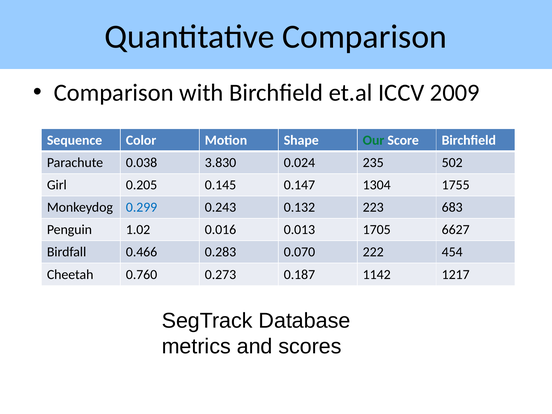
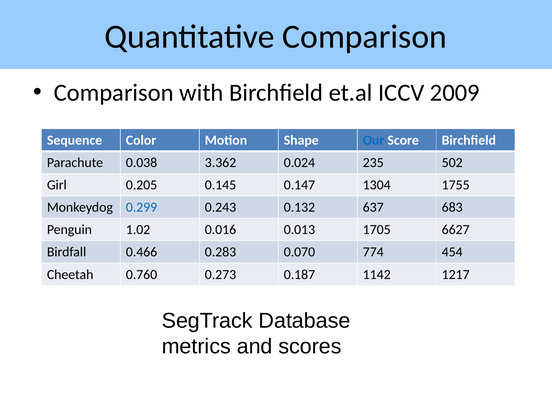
Our colour: green -> blue
3.830: 3.830 -> 3.362
223: 223 -> 637
222: 222 -> 774
